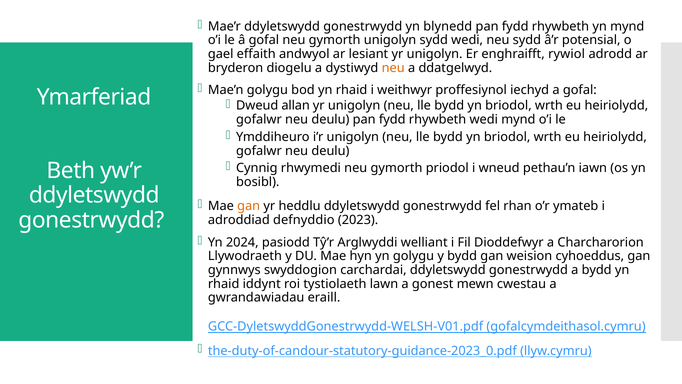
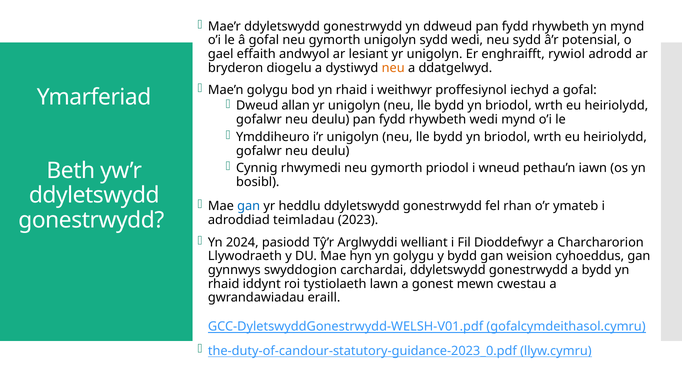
blynedd: blynedd -> ddweud
gan at (249, 206) colour: orange -> blue
defnyddio: defnyddio -> teimladau
